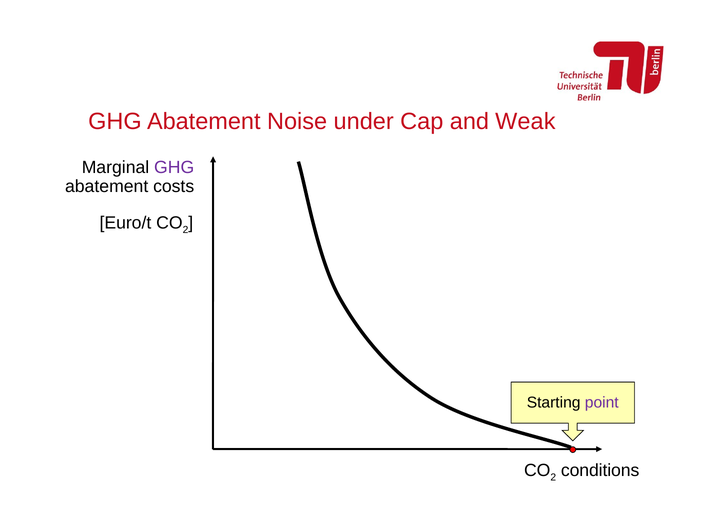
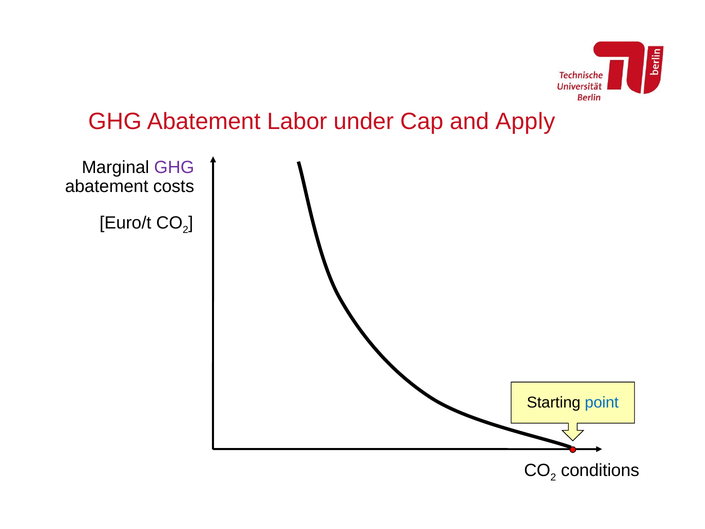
Noise: Noise -> Labor
Weak: Weak -> Apply
point colour: purple -> blue
